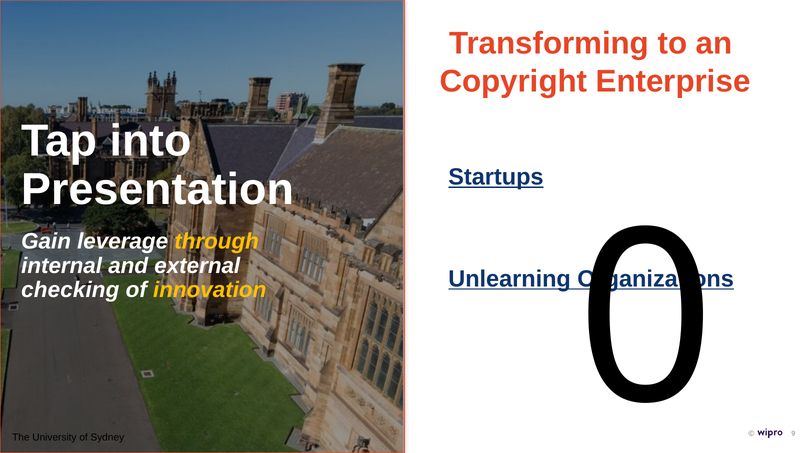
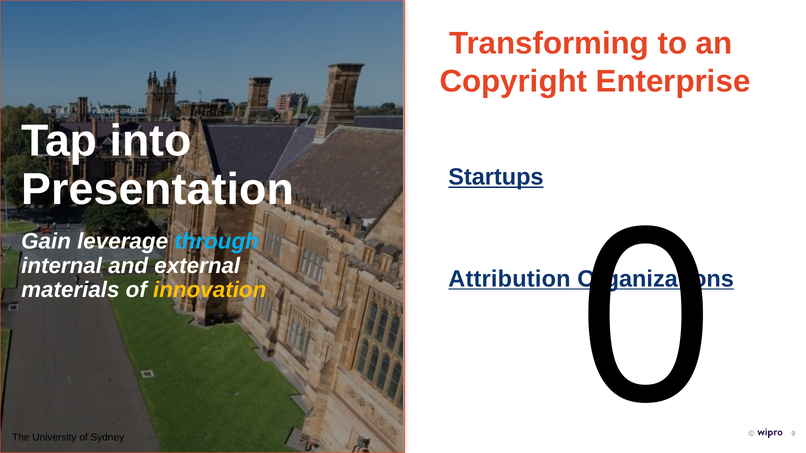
through colour: yellow -> light blue
Unlearning: Unlearning -> Attribution
checking: checking -> materials
